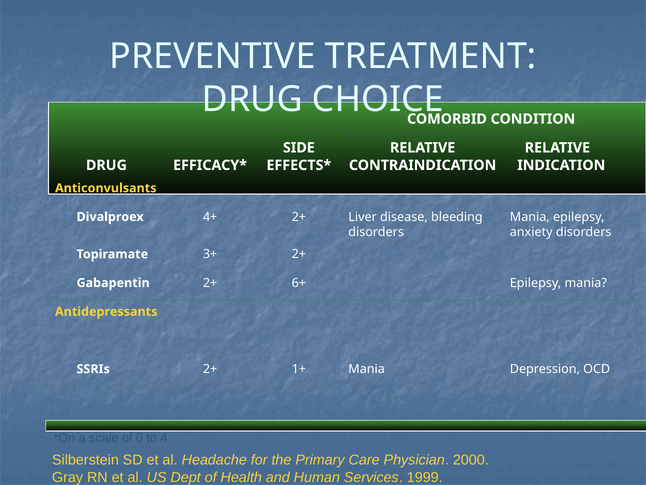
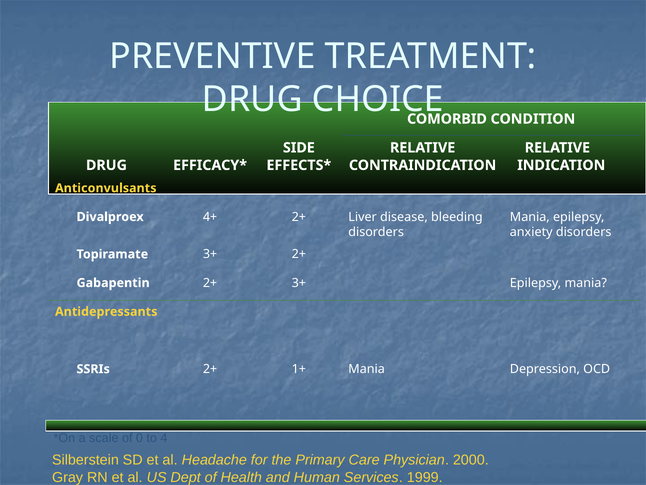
2+ 6+: 6+ -> 3+
